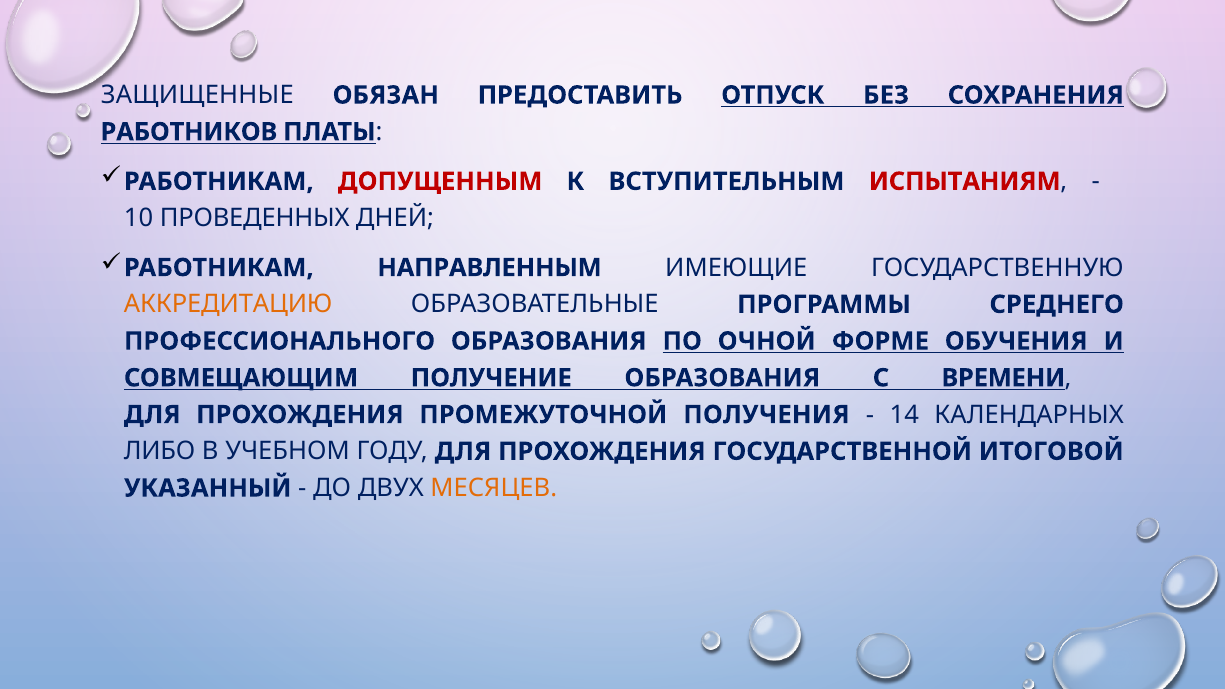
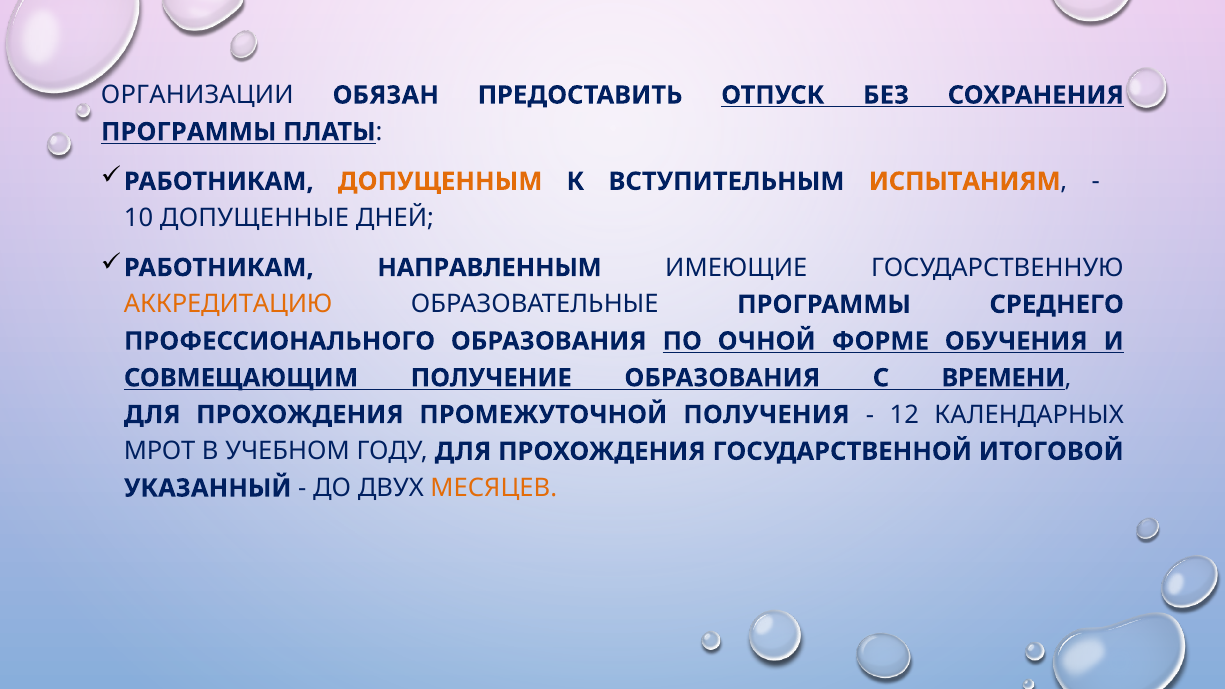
ЗАЩИЩЕННЫЕ: ЗАЩИЩЕННЫЕ -> ОРГАНИЗАЦИИ
РАБОТНИКОВ at (189, 132): РАБОТНИКОВ -> ПРОГРАММЫ
ДОПУЩЕННЫМ colour: red -> orange
ИСПЫТАНИЯМ colour: red -> orange
ПРОВЕДЕННЫХ: ПРОВЕДЕННЫХ -> ДОПУЩЕННЫЕ
14: 14 -> 12
ЛИБО: ЛИБО -> МРОТ
